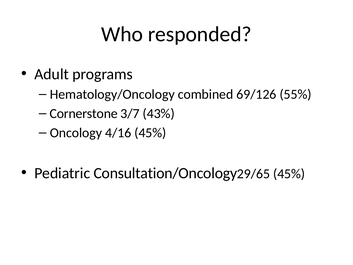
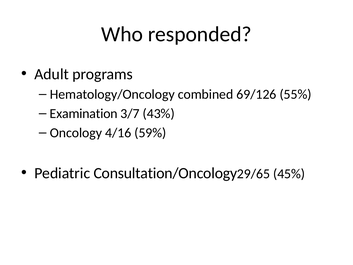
Cornerstone: Cornerstone -> Examination
4/16 45%: 45% -> 59%
